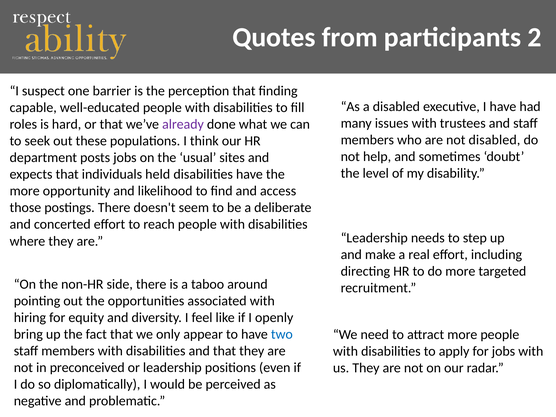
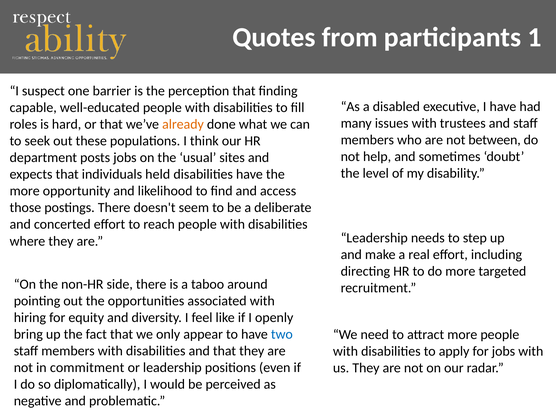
2: 2 -> 1
already colour: purple -> orange
not disabled: disabled -> between
preconceived: preconceived -> commitment
